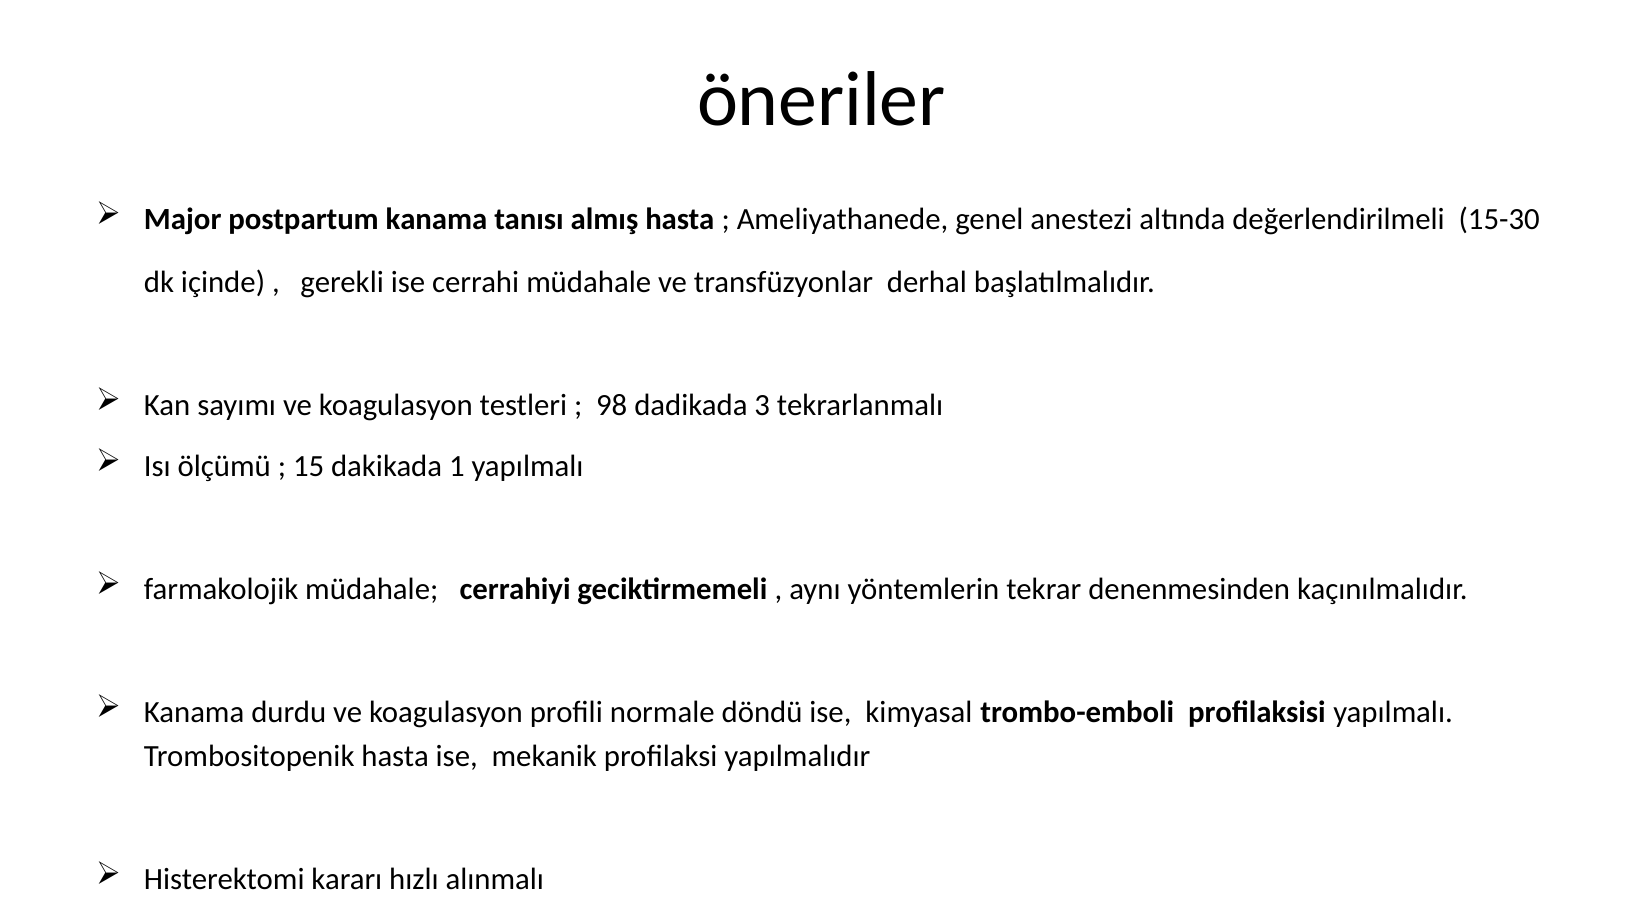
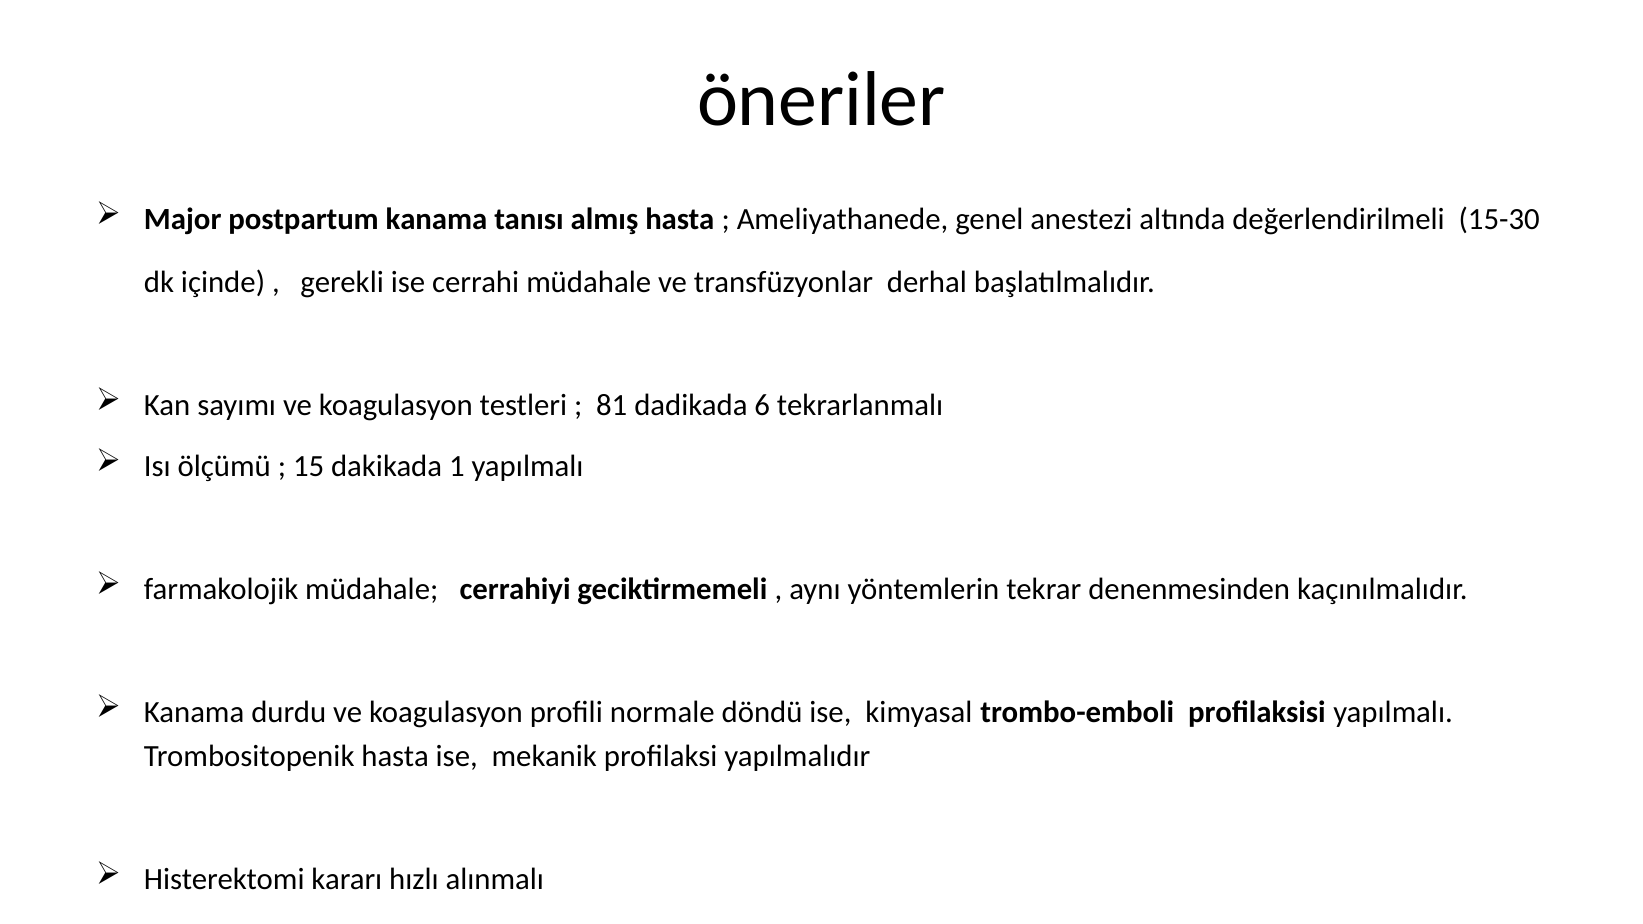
98: 98 -> 81
3: 3 -> 6
